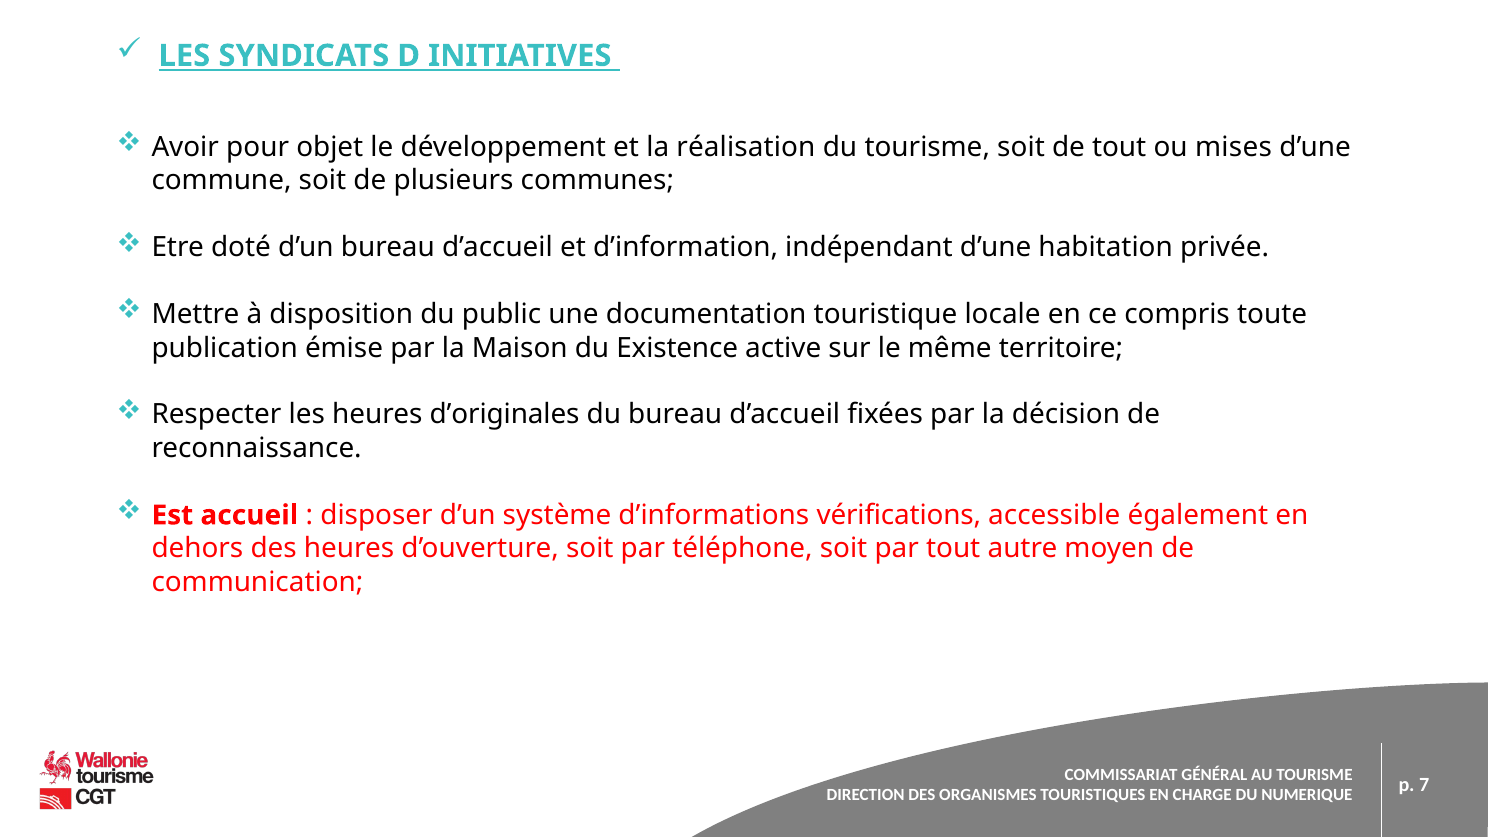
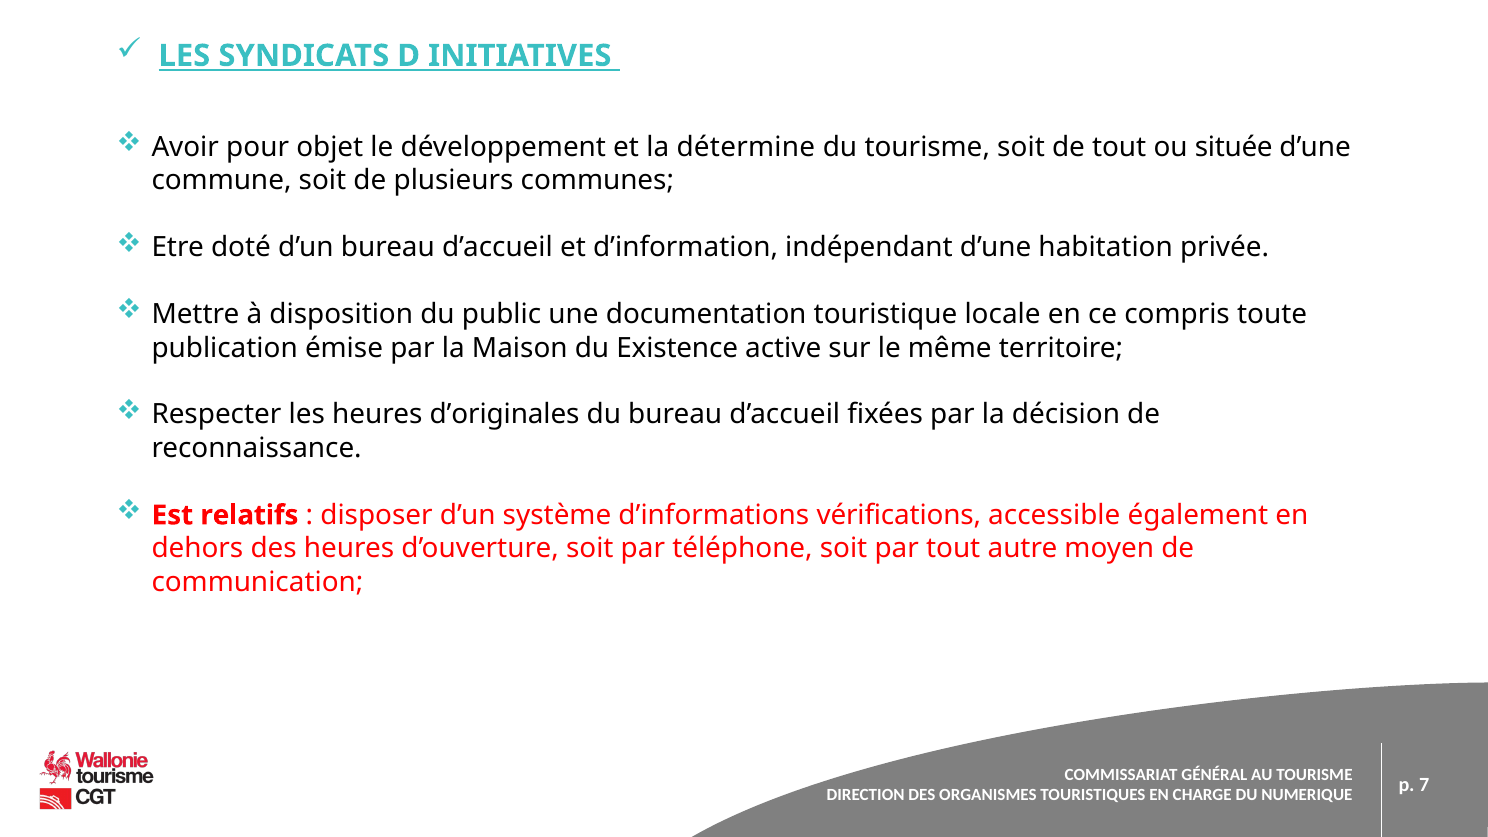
réalisation: réalisation -> détermine
mises: mises -> située
accueil: accueil -> relatifs
